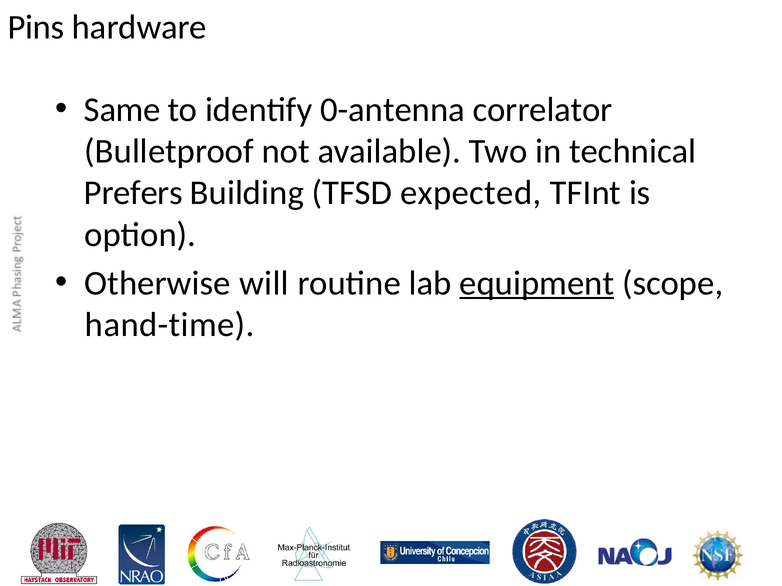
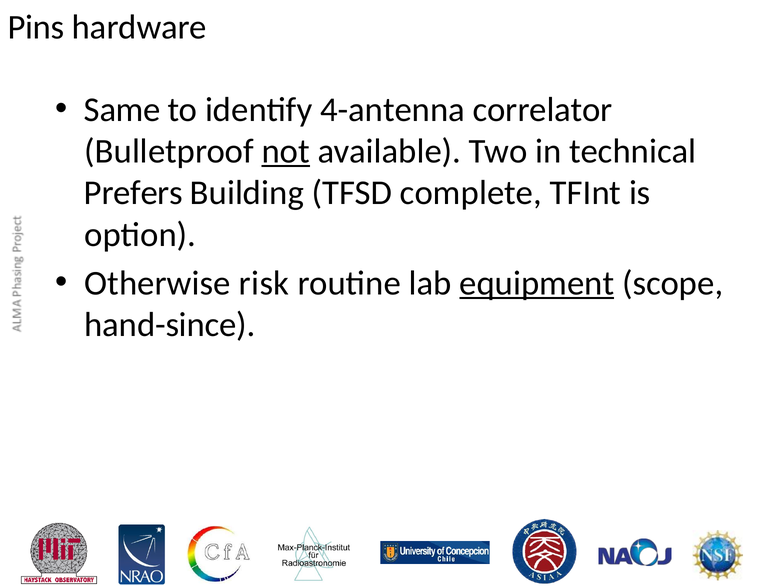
0-antenna: 0-antenna -> 4-antenna
not underline: none -> present
expected: expected -> complete
will: will -> risk
hand-time: hand-time -> hand-since
